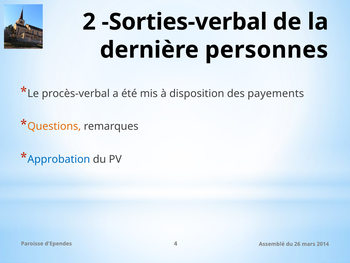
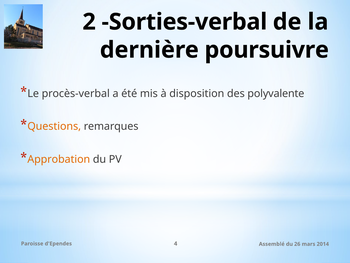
personnes: personnes -> poursuivre
payements: payements -> polyvalente
Approbation colour: blue -> orange
